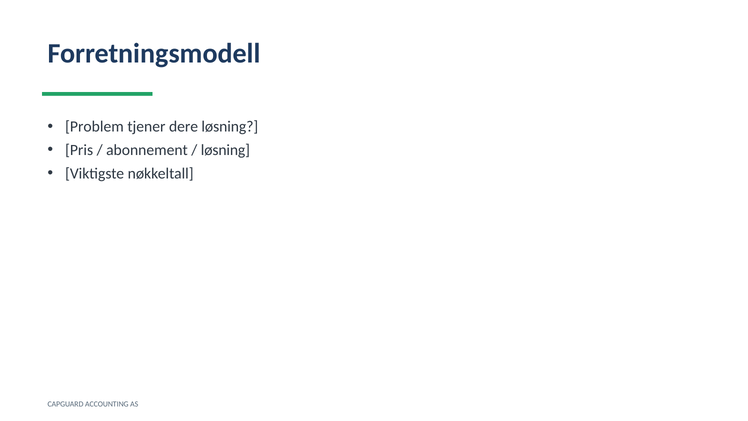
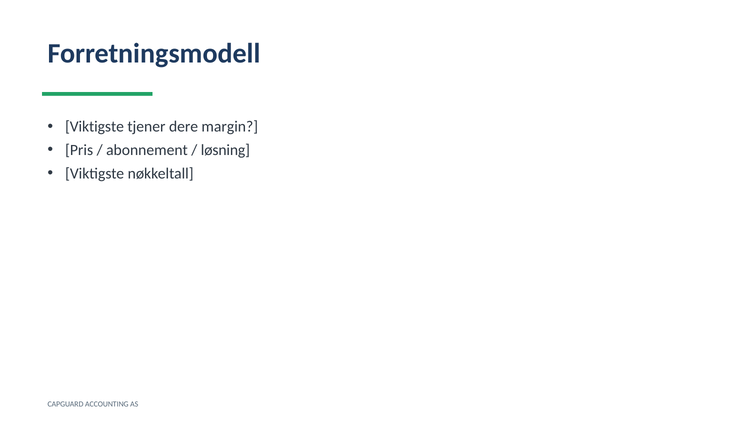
Problem at (94, 127): Problem -> Viktigste
dere løsning: løsning -> margin
